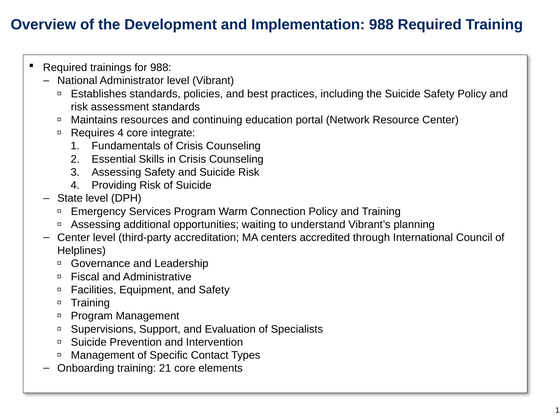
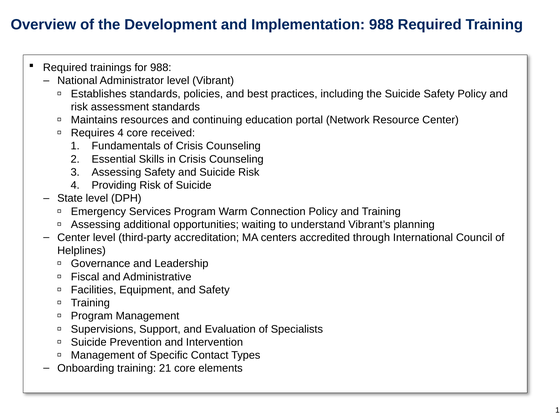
integrate: integrate -> received
